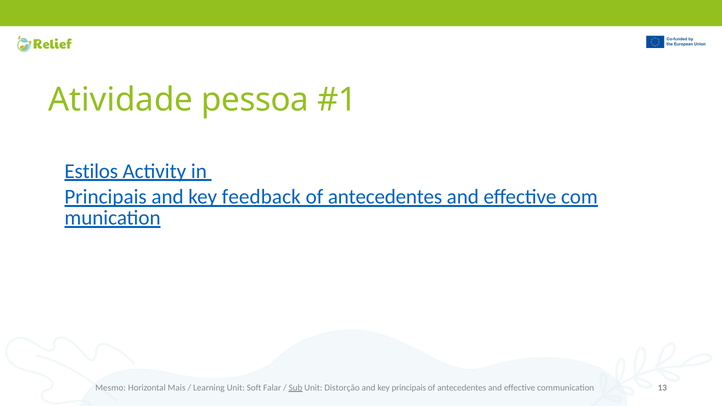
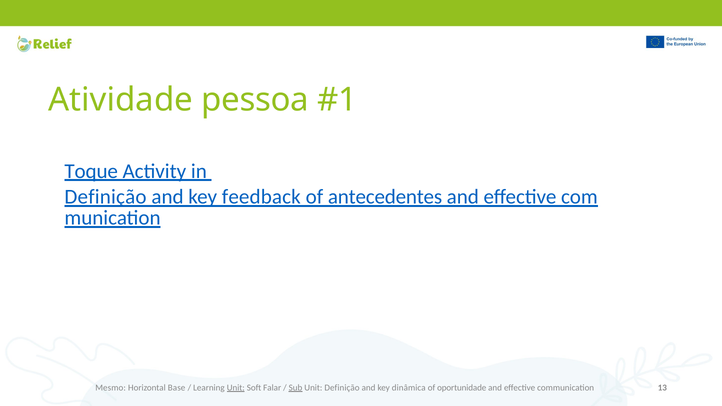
Estilos: Estilos -> Toque
Principais at (106, 197): Principais -> Definição
Mais: Mais -> Base
Unit at (236, 388) underline: none -> present
Unit Distorção: Distorção -> Definição
key principais: principais -> dinâmica
antecedentes at (462, 388): antecedentes -> oportunidade
